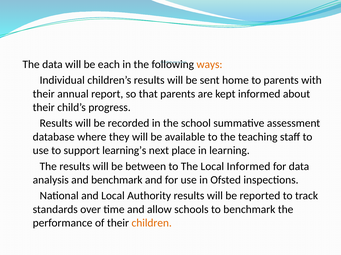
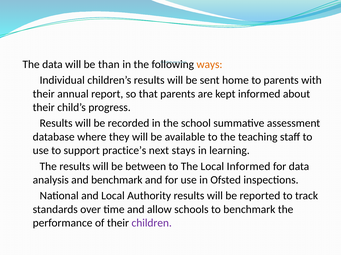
each: each -> than
learning’s: learning’s -> practice’s
place: place -> stays
children colour: orange -> purple
